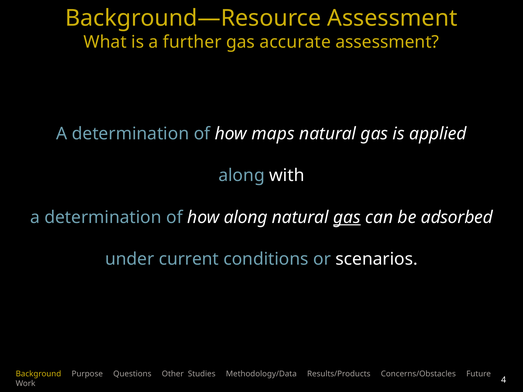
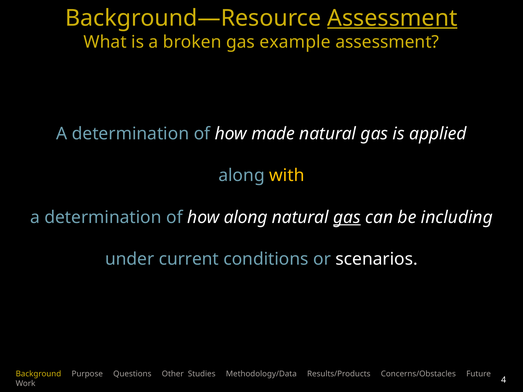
Assessment at (392, 18) underline: none -> present
further: further -> broken
accurate: accurate -> example
maps: maps -> made
with colour: white -> yellow
adsorbed: adsorbed -> including
